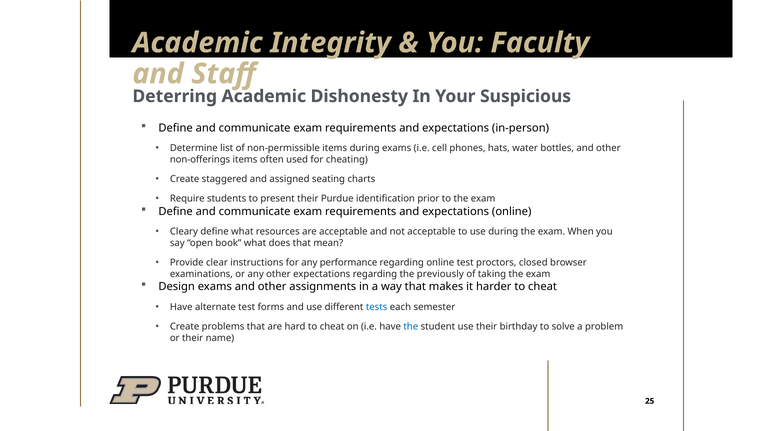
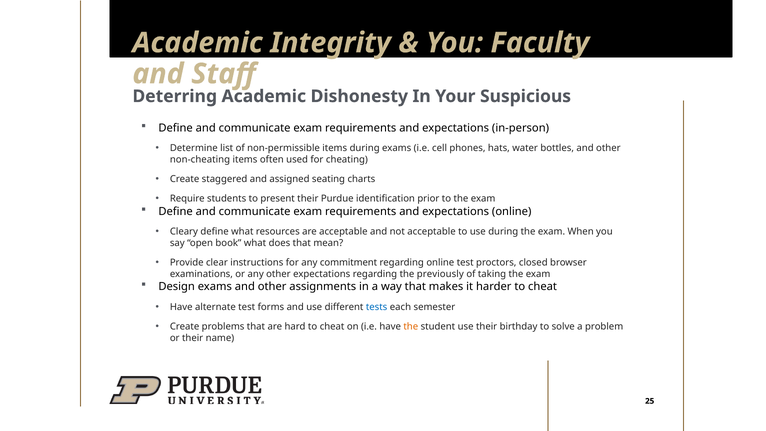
non-offerings: non-offerings -> non-cheating
performance: performance -> commitment
the at (411, 326) colour: blue -> orange
